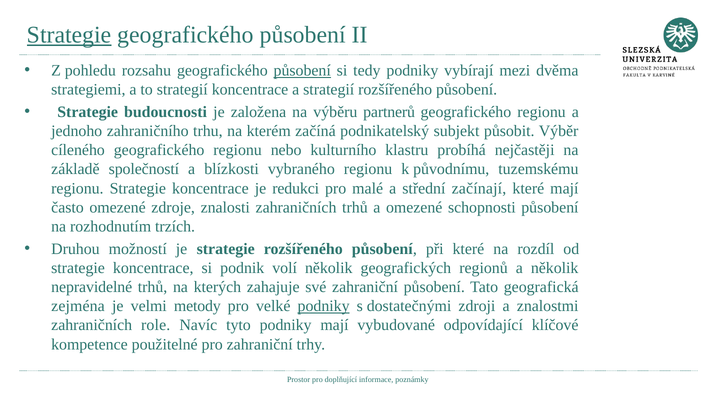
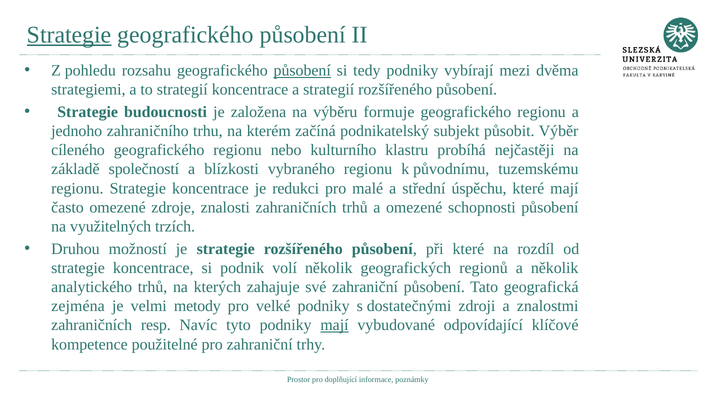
partnerů: partnerů -> formuje
začínají: začínají -> úspěchu
rozhodnutím: rozhodnutím -> využitelných
nepravidelné: nepravidelné -> analytického
podniky at (324, 306) underline: present -> none
role: role -> resp
mají at (334, 325) underline: none -> present
